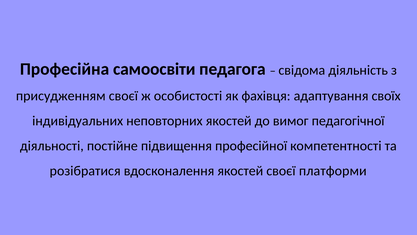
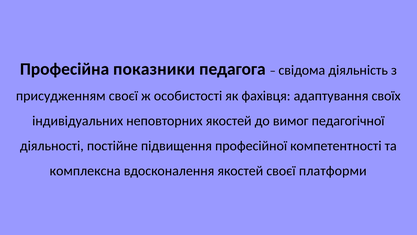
самоосвіти: самоосвіти -> показники
розібратися: розібратися -> комплексна
